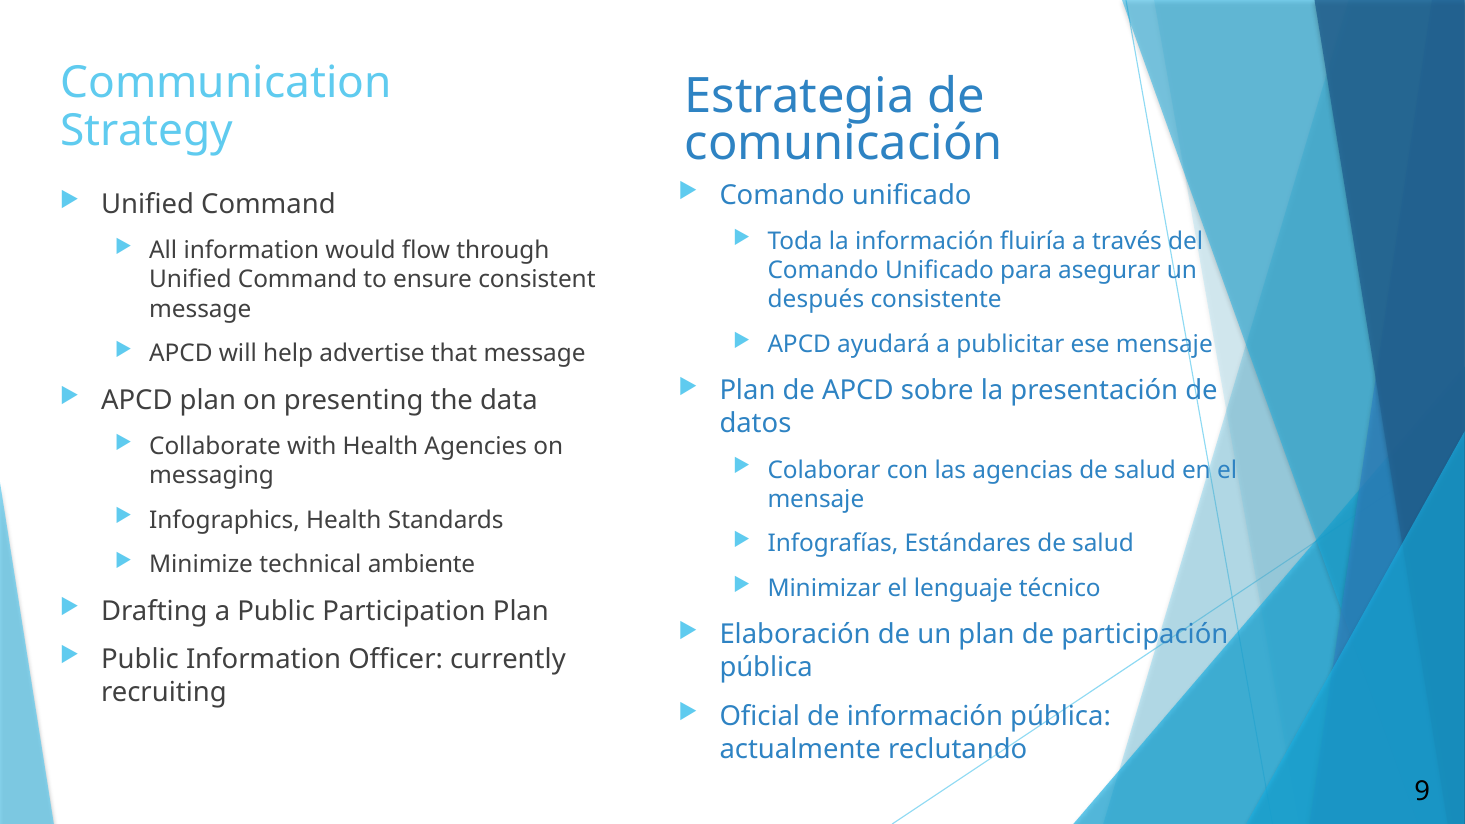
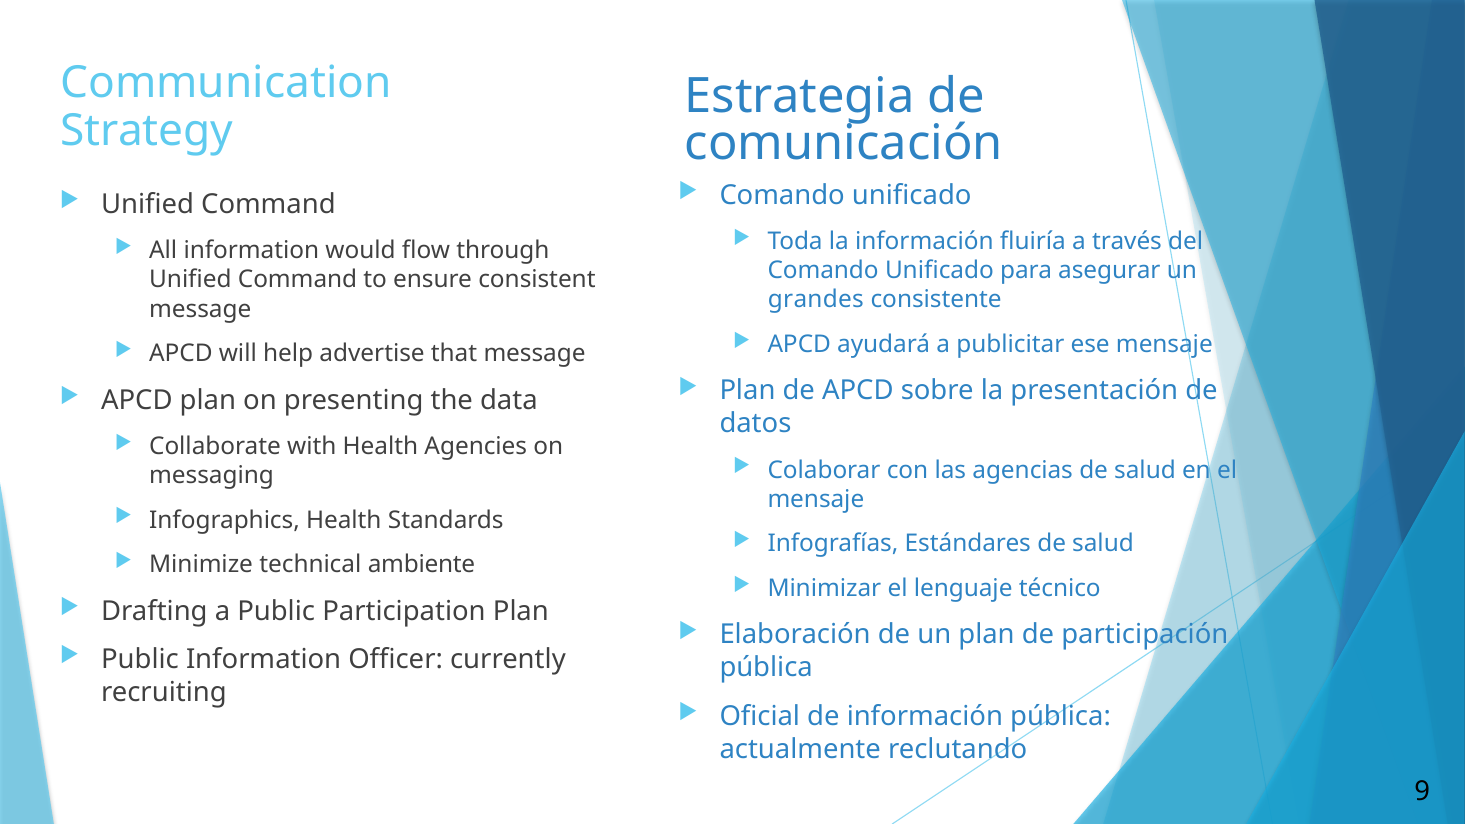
después: después -> grandes
